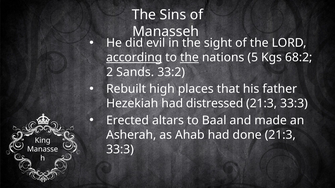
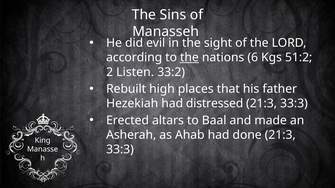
according underline: present -> none
5: 5 -> 6
68:2: 68:2 -> 51:2
Sands: Sands -> Listen
